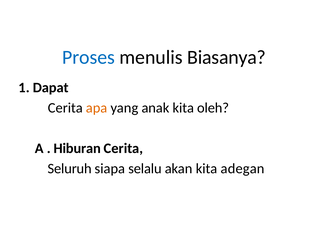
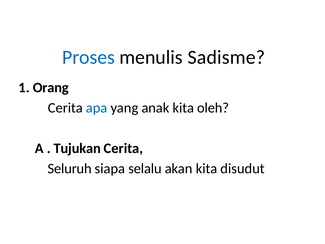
Biasanya: Biasanya -> Sadisme
Dapat: Dapat -> Orang
apa colour: orange -> blue
Hiburan: Hiburan -> Tujukan
adegan: adegan -> disudut
